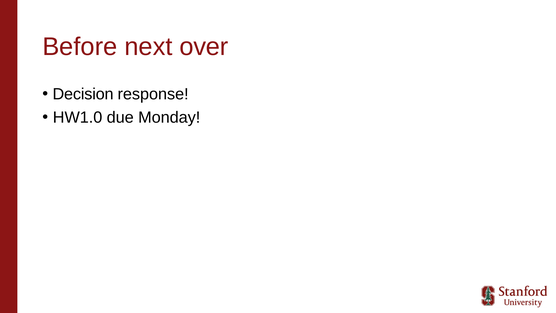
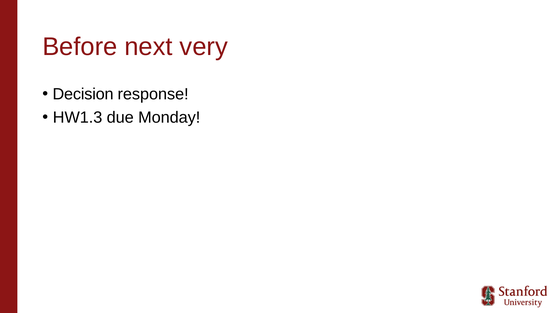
over: over -> very
HW1.0: HW1.0 -> HW1.3
